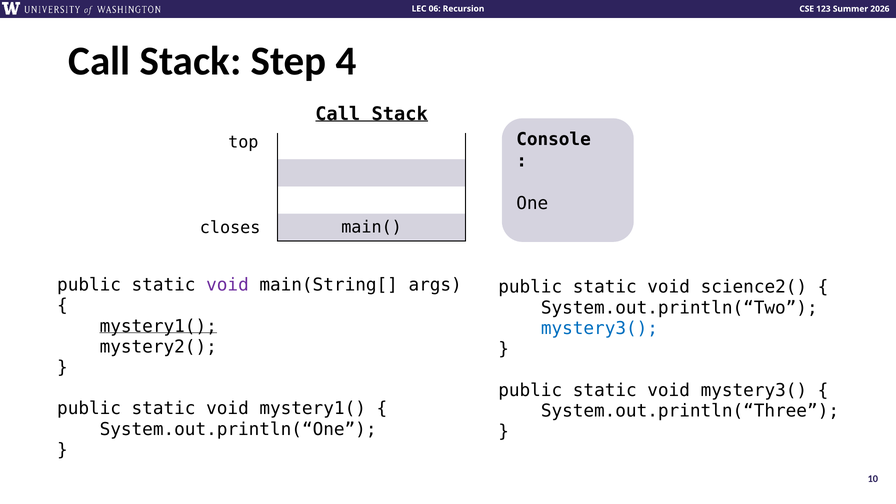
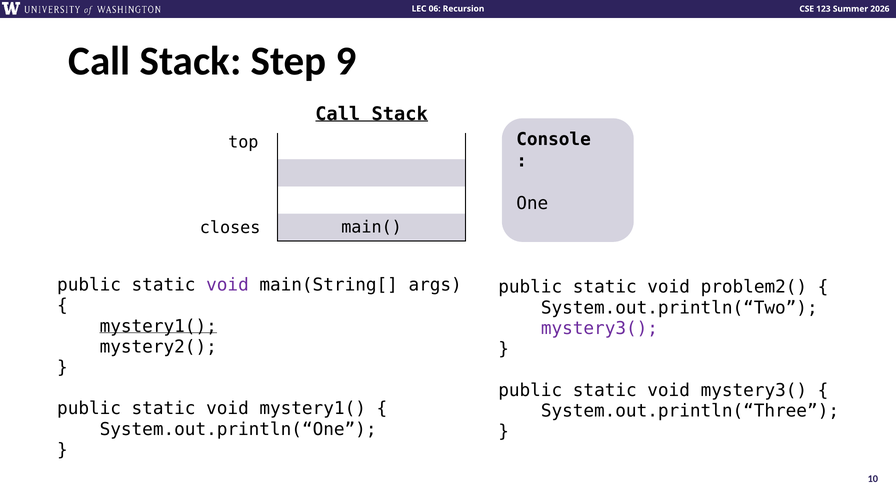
4: 4 -> 9
science2(: science2( -> problem2(
mystery3( at (599, 328) colour: blue -> purple
